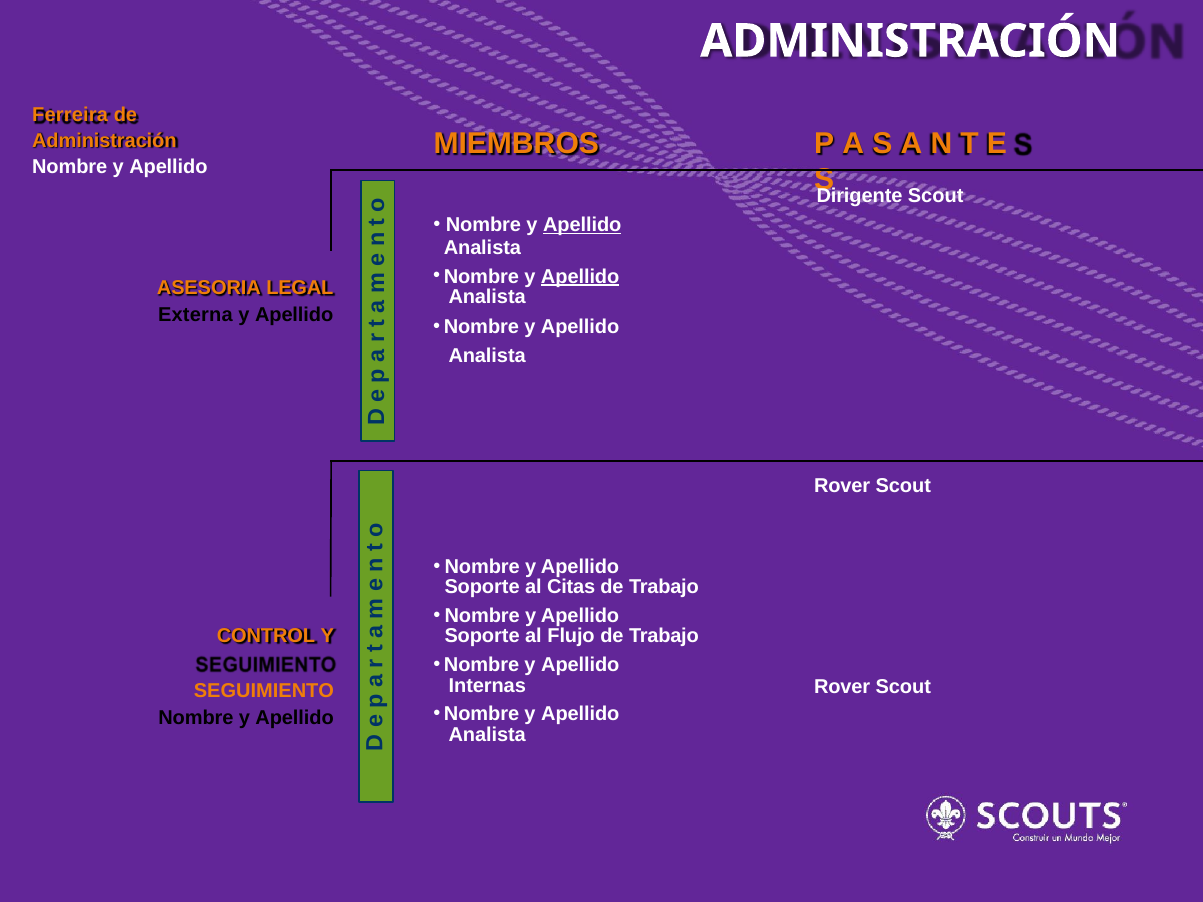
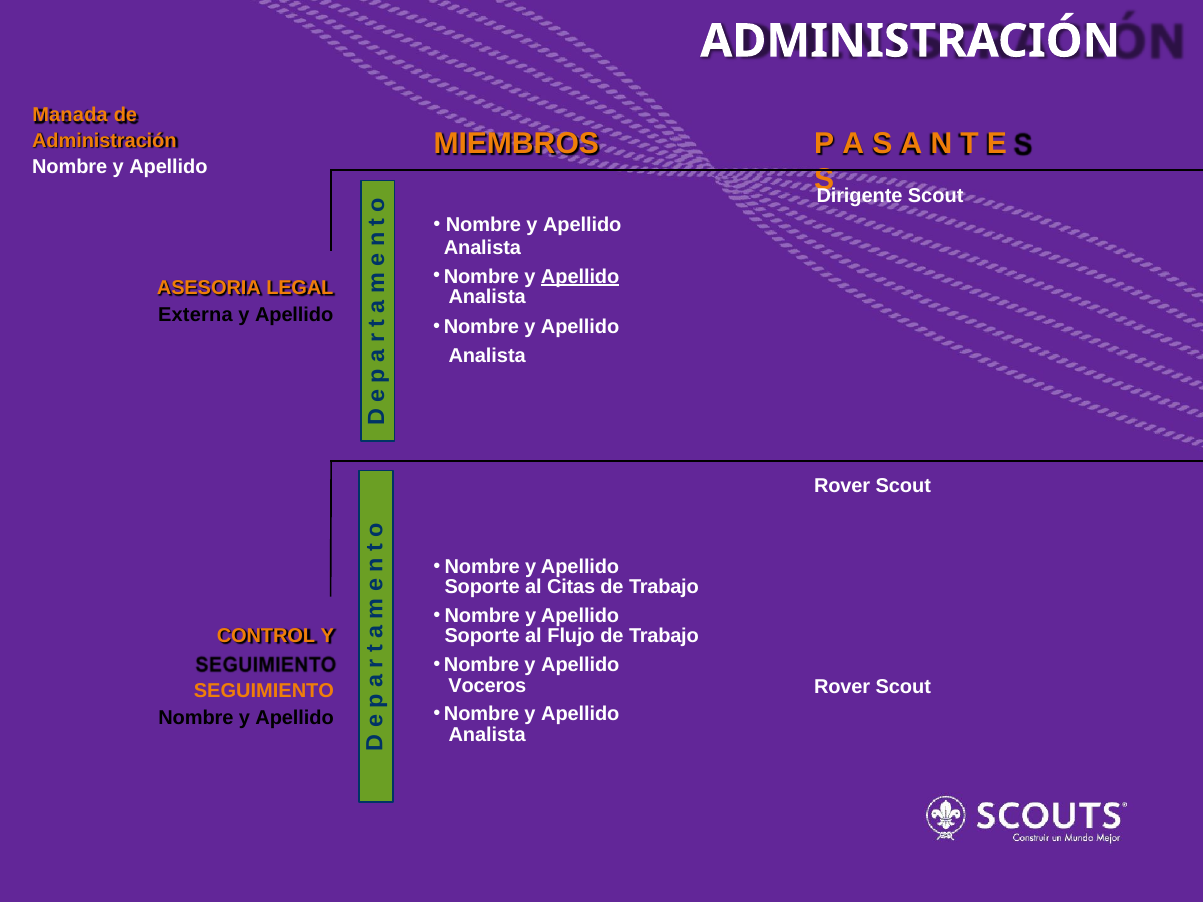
Ferreira: Ferreira -> Manada
Apellido at (582, 225) underline: present -> none
Internas: Internas -> Voceros
